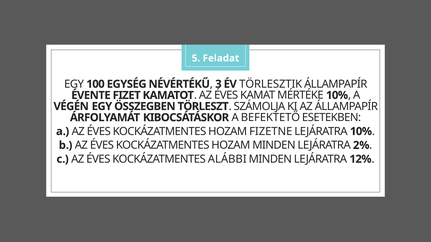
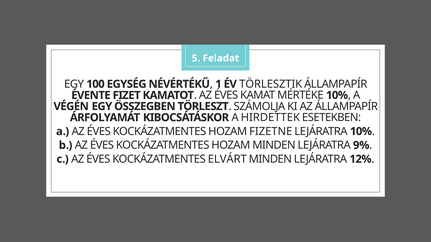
3: 3 -> 1
BEFEKTETŐ: BEFEKTETŐ -> HIRDETTEK
2%: 2% -> 9%
ALÁBBI: ALÁBBI -> ELVÁRT
